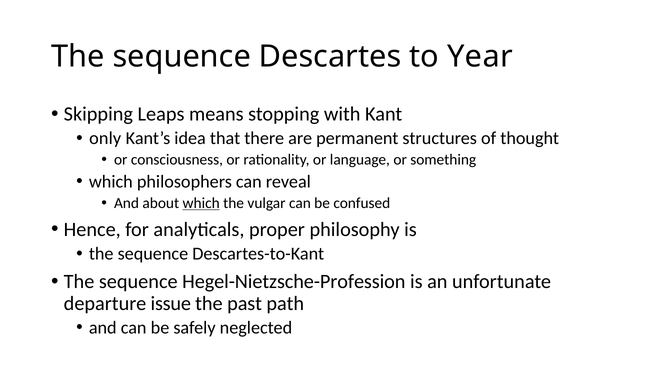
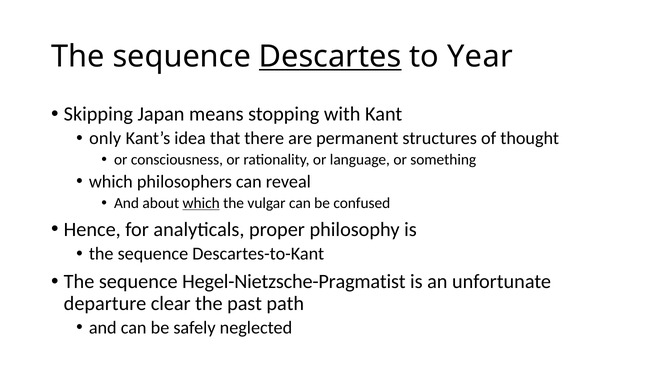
Descartes underline: none -> present
Leaps: Leaps -> Japan
Hegel-Nietzsche-Profession: Hegel-Nietzsche-Profession -> Hegel-Nietzsche-Pragmatist
issue: issue -> clear
